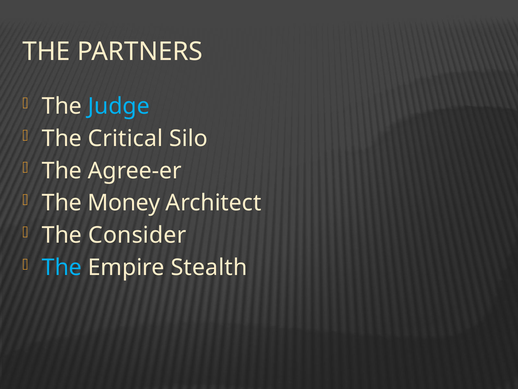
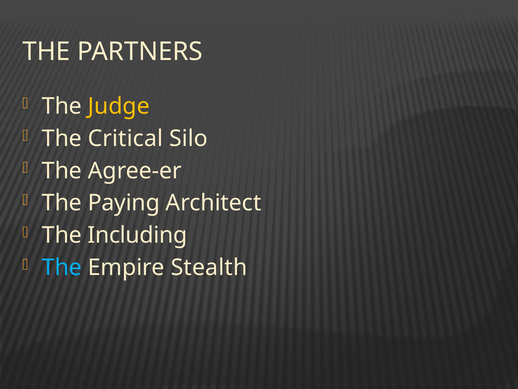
Judge colour: light blue -> yellow
Money: Money -> Paying
Consider: Consider -> Including
